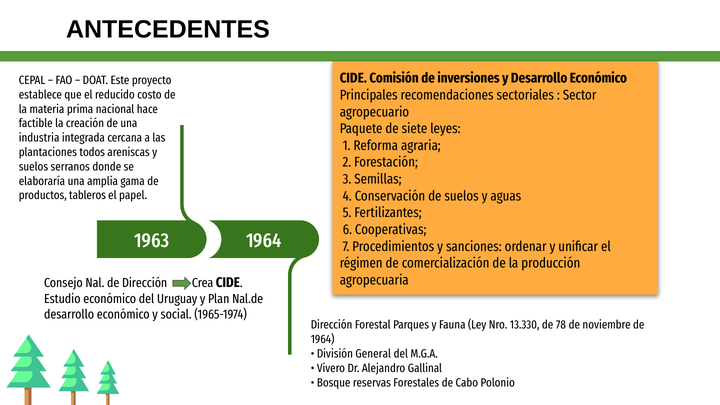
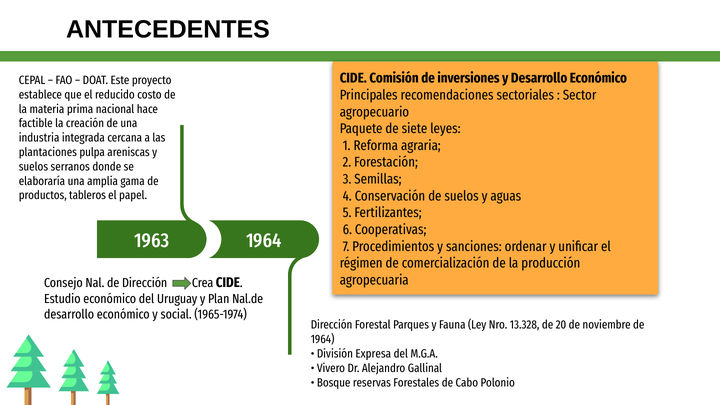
todos: todos -> pulpa
13.330: 13.330 -> 13.328
78: 78 -> 20
General: General -> Expresa
